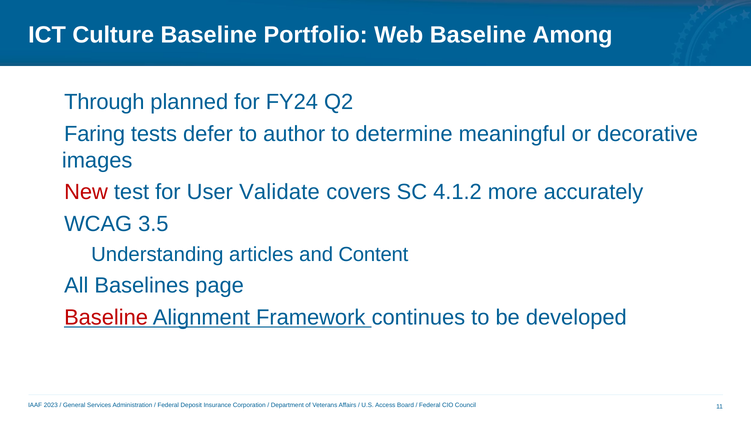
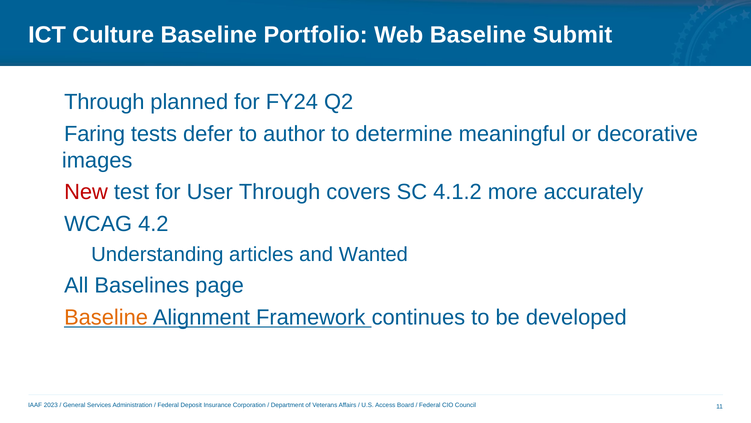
Among: Among -> Submit
User Validate: Validate -> Through
3.5: 3.5 -> 4.2
Content: Content -> Wanted
Baseline at (106, 317) colour: red -> orange
